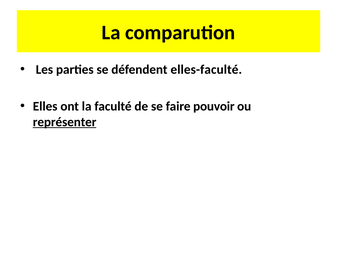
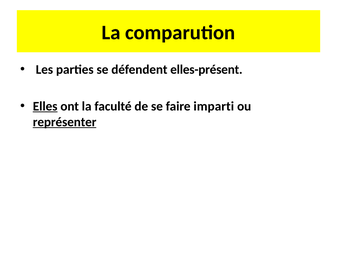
elles-faculté: elles-faculté -> elles-présent
Elles underline: none -> present
pouvoir: pouvoir -> imparti
